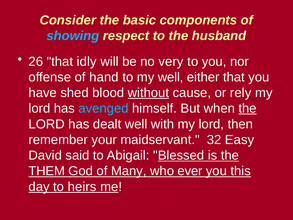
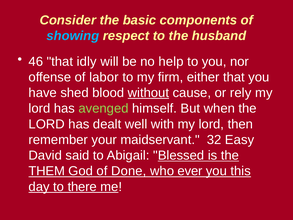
26: 26 -> 46
very: very -> help
hand: hand -> labor
my well: well -> firm
avenged colour: light blue -> light green
the at (248, 108) underline: present -> none
Many: Many -> Done
heirs: heirs -> there
